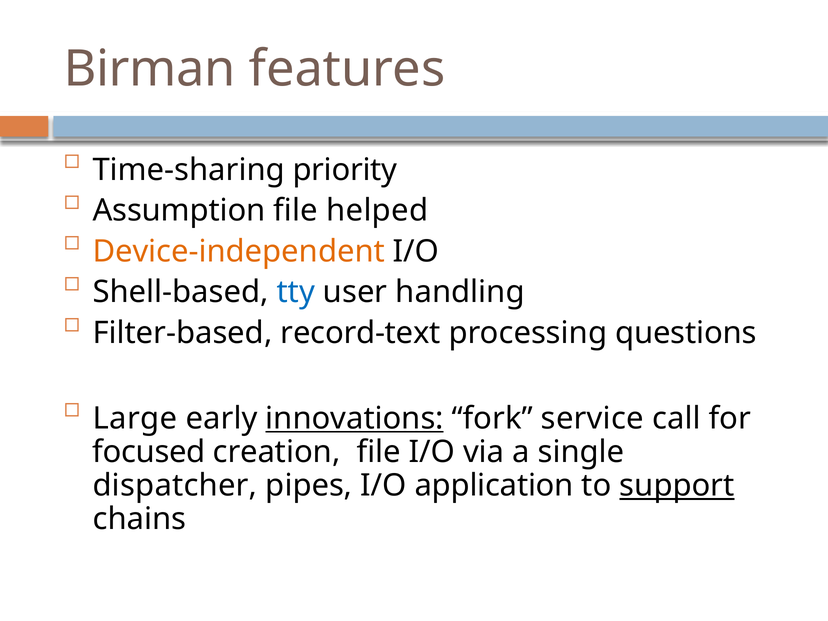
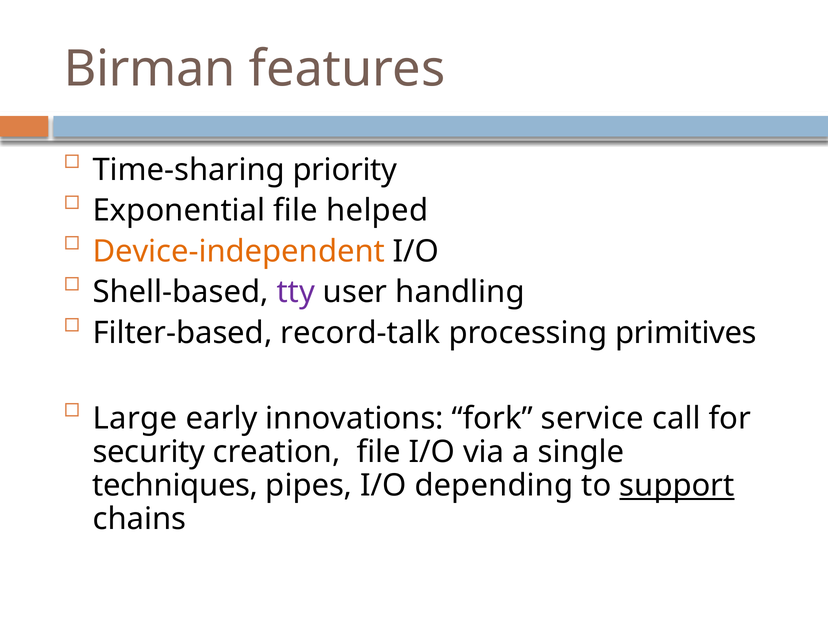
Assumption: Assumption -> Exponential
tty colour: blue -> purple
record-text: record-text -> record-talk
questions: questions -> primitives
innovations underline: present -> none
focused: focused -> security
dispatcher: dispatcher -> techniques
application: application -> depending
